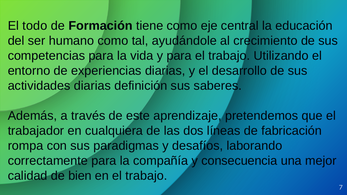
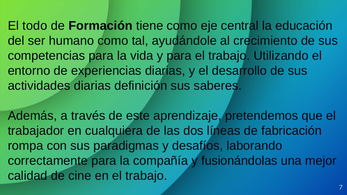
consecuencia: consecuencia -> fusionándolas
bien: bien -> cine
